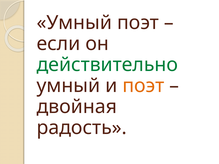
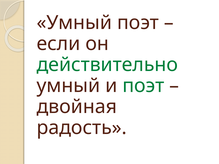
поэт at (143, 86) colour: orange -> green
